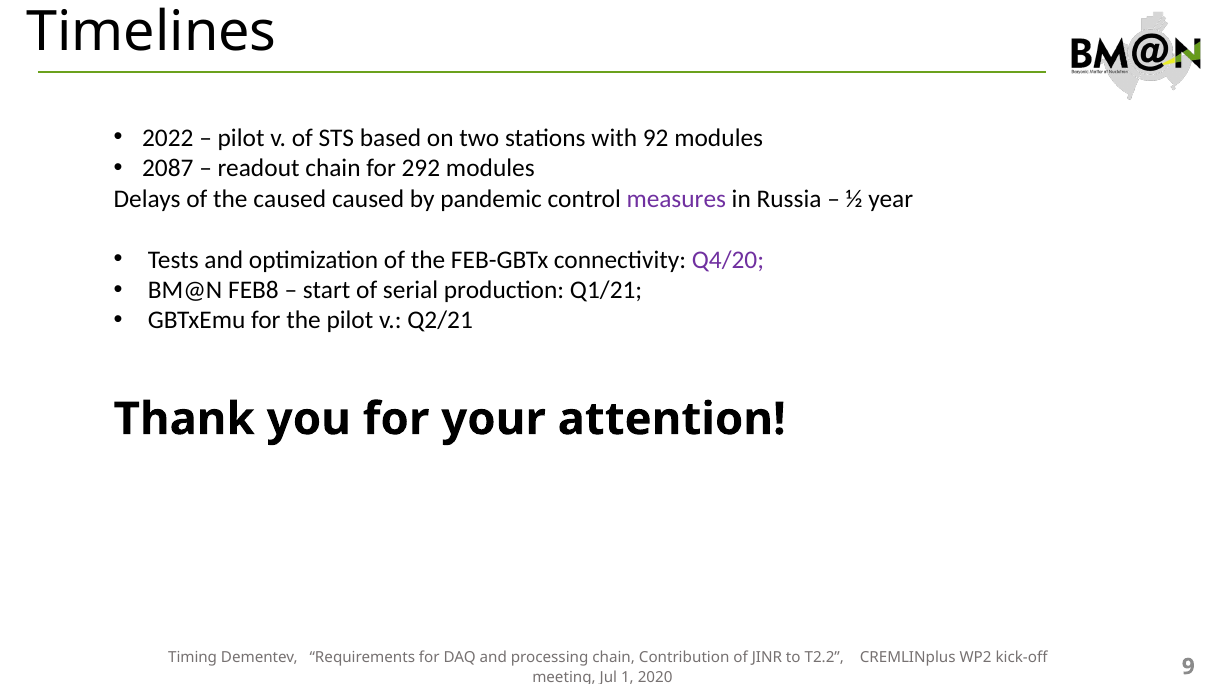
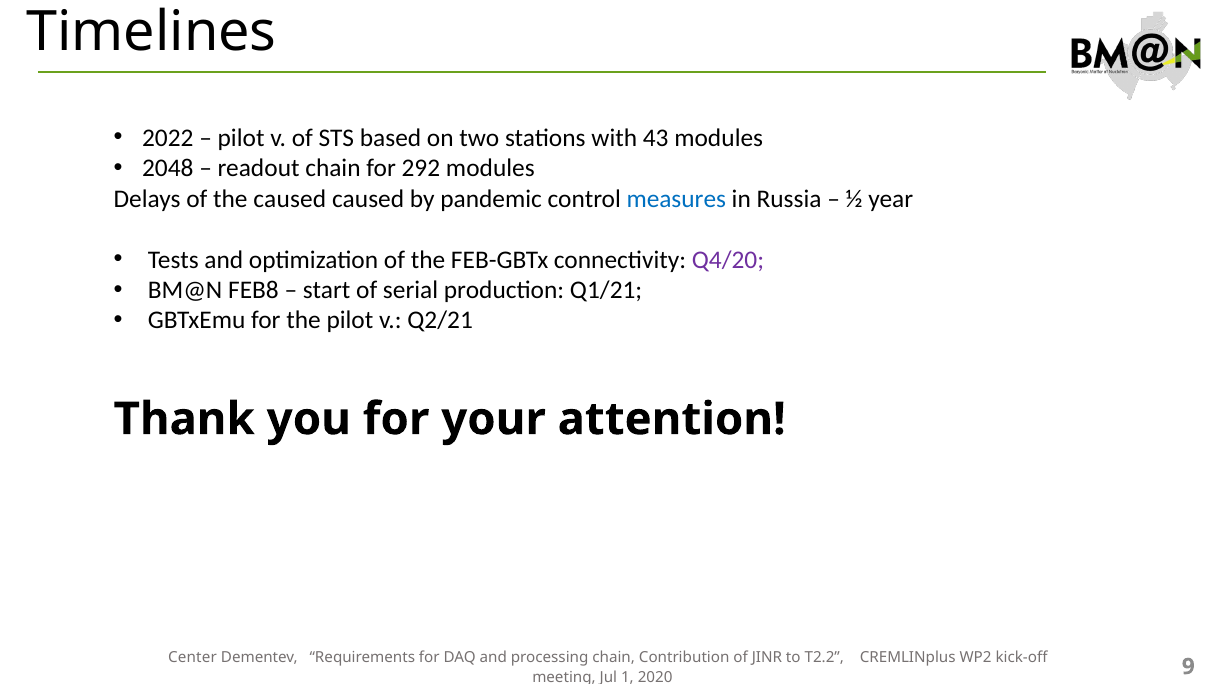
92: 92 -> 43
2087: 2087 -> 2048
measures colour: purple -> blue
Timing: Timing -> Center
